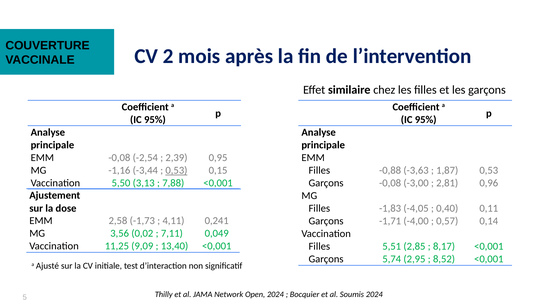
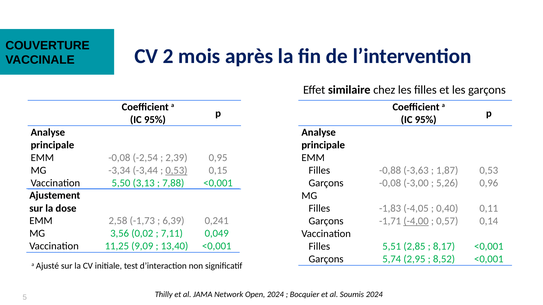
-1,16: -1,16 -> -3,34
2,81: 2,81 -> 5,26
4,11: 4,11 -> 6,39
-4,00 underline: none -> present
